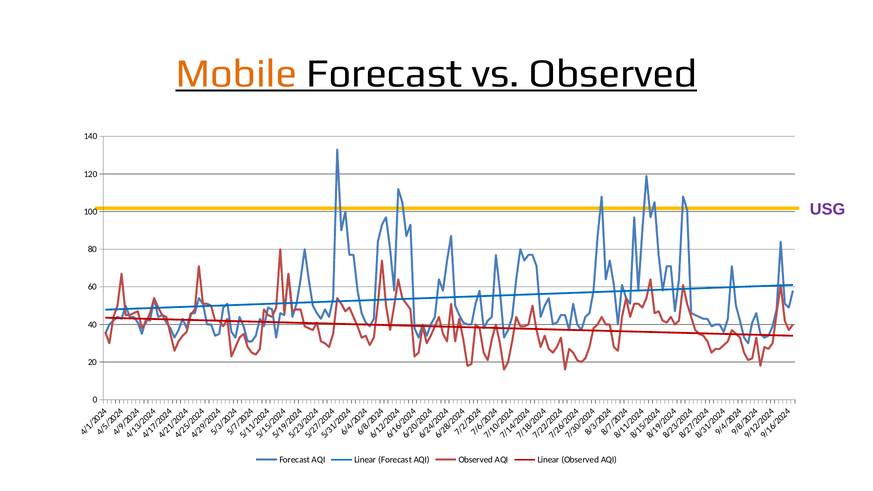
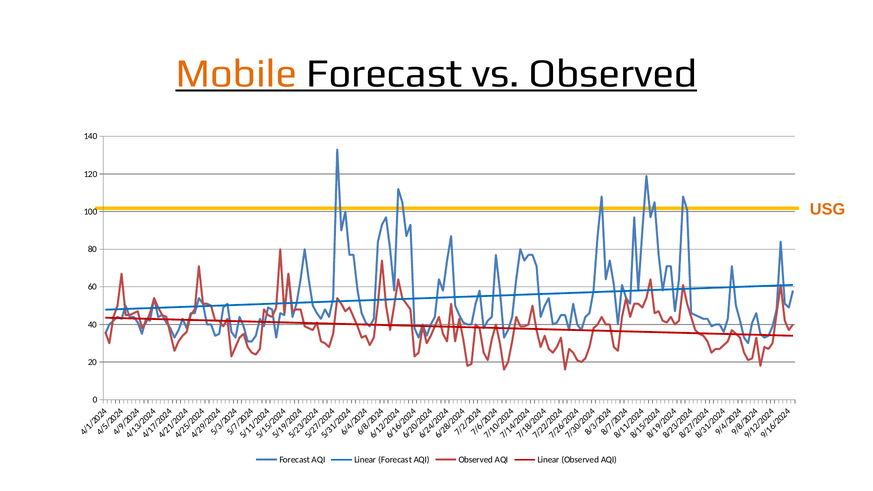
USG colour: purple -> orange
